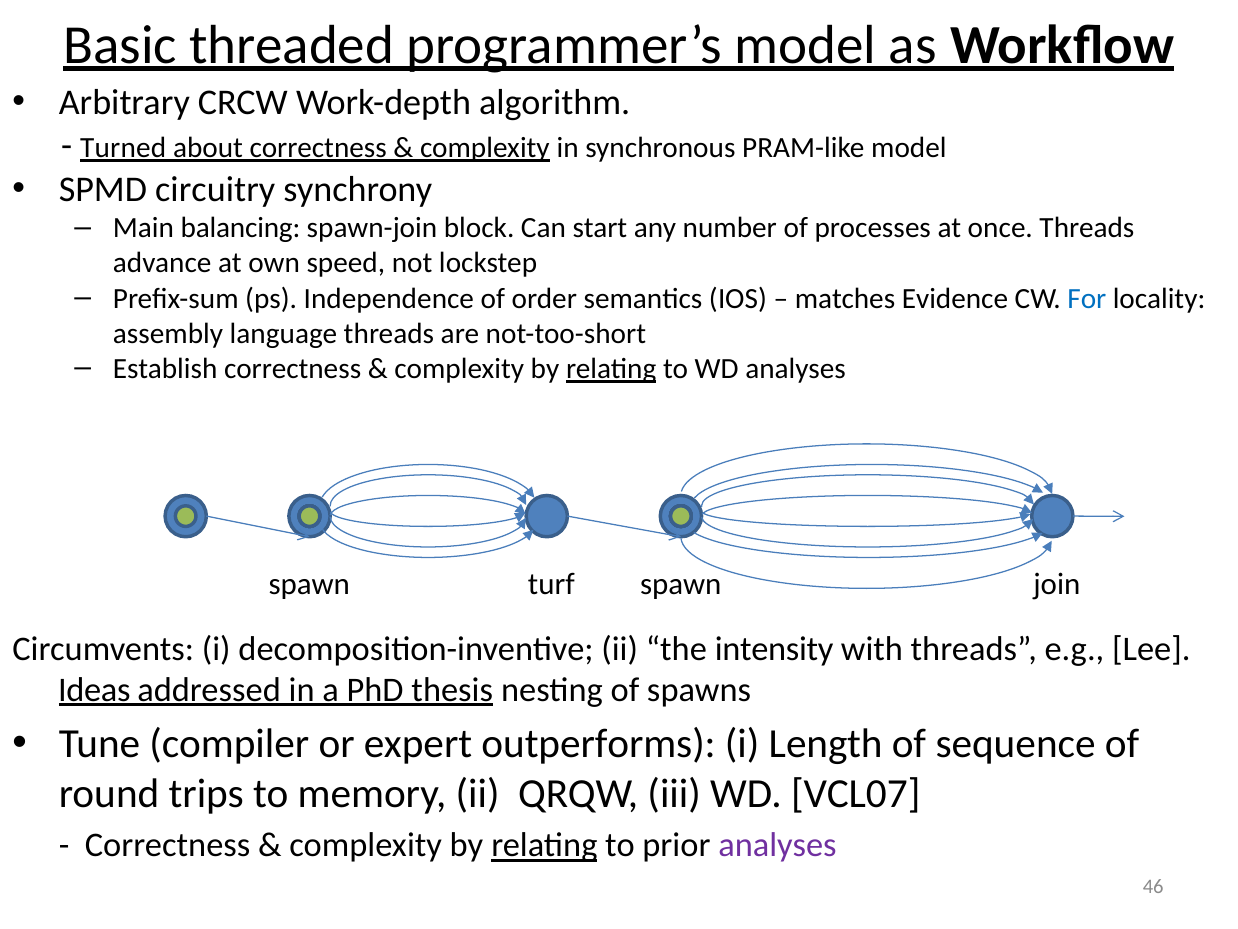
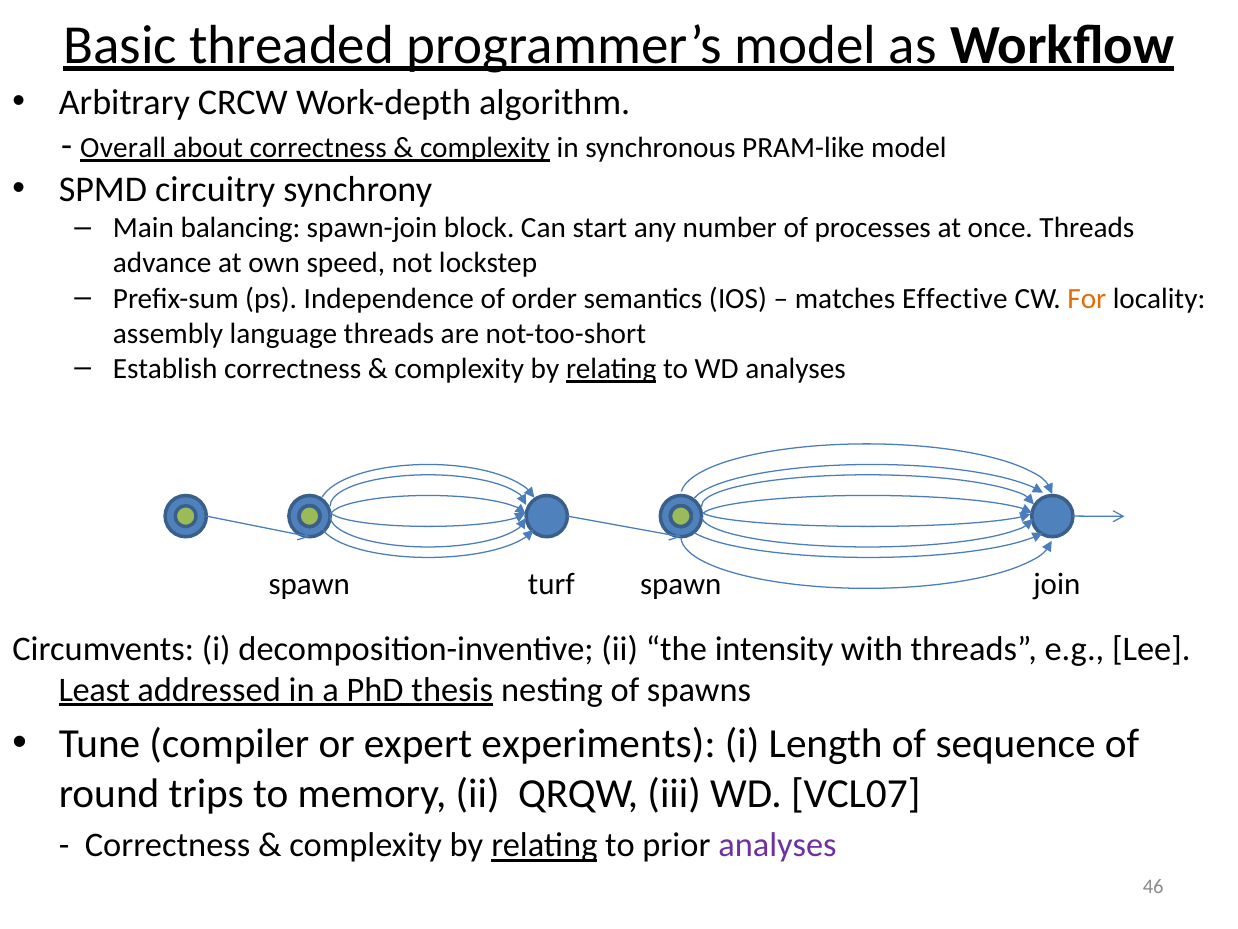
Turned: Turned -> Overall
Evidence: Evidence -> Effective
For colour: blue -> orange
Ideas: Ideas -> Least
outperforms: outperforms -> experiments
